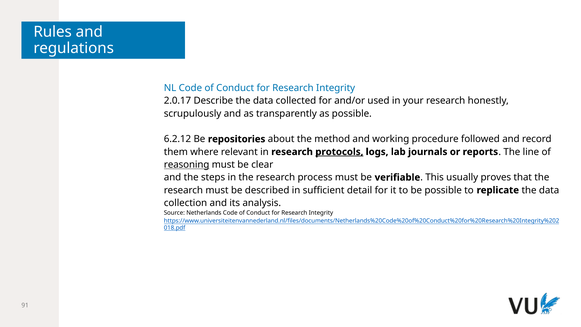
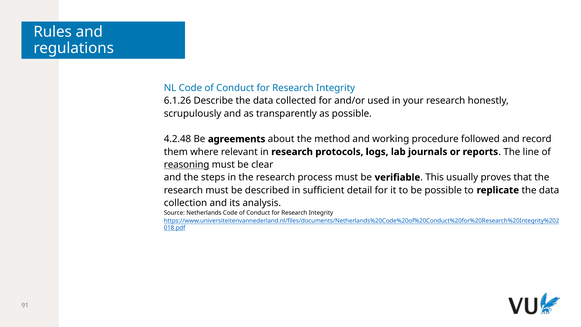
2.0.17: 2.0.17 -> 6.1.26
6.2.12: 6.2.12 -> 4.2.48
repositories: repositories -> agreements
protocols underline: present -> none
